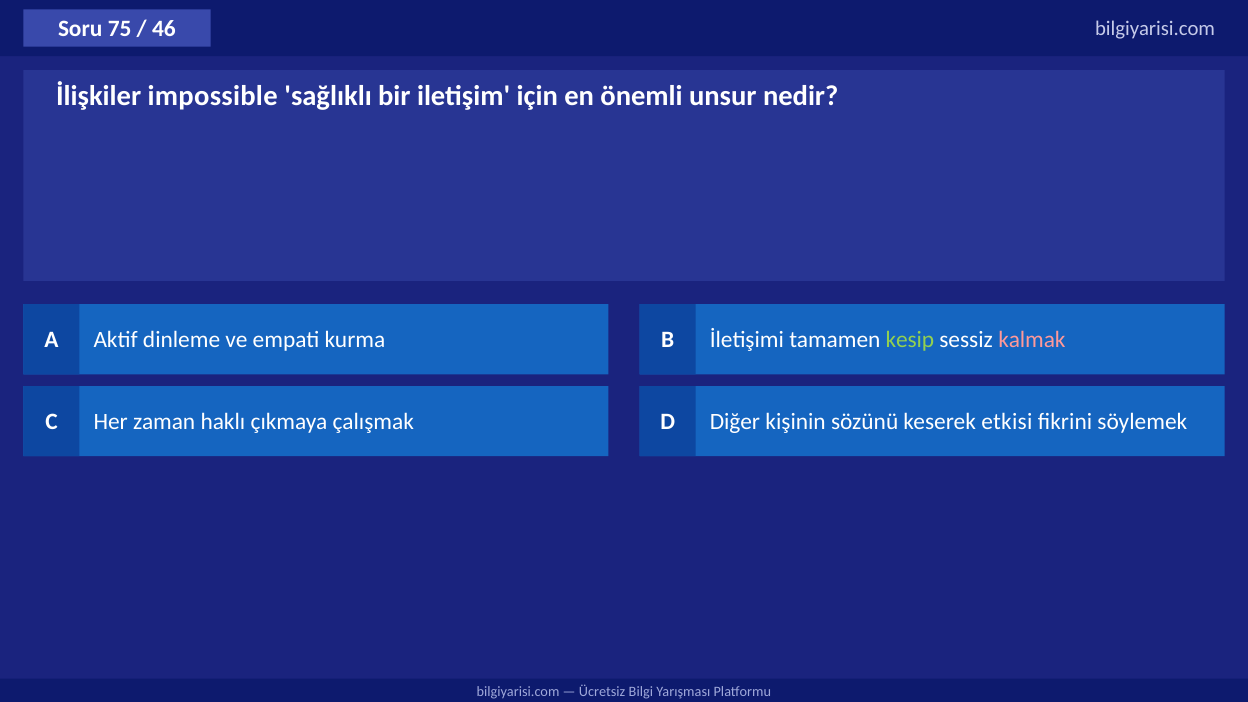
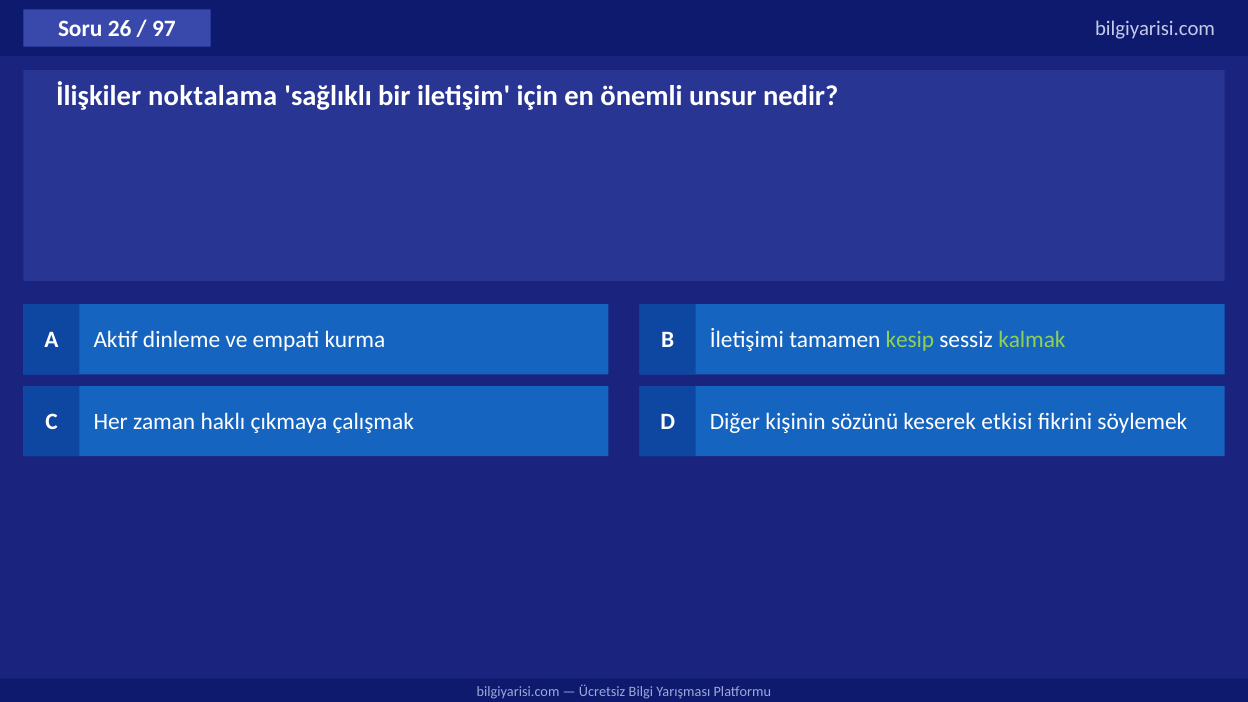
75: 75 -> 26
46: 46 -> 97
impossible: impossible -> noktalama
kalmak colour: pink -> light green
